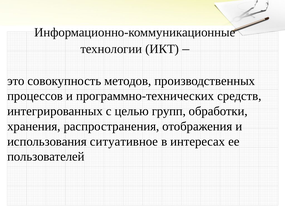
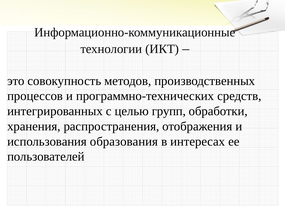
ситуативное: ситуативное -> образования
